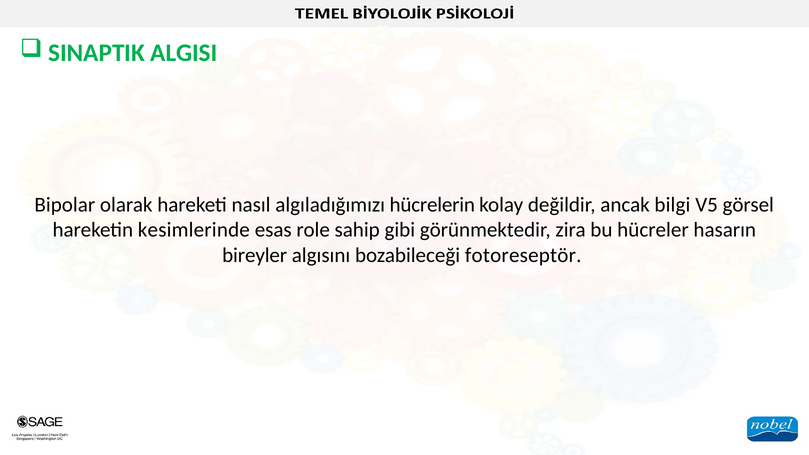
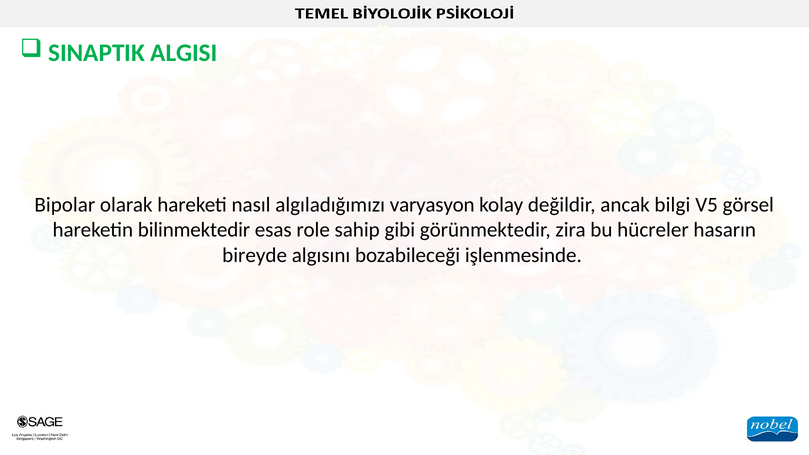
hücrelerin: hücrelerin -> varyasyon
kesimlerinde: kesimlerinde -> bilinmektedir
bireyler: bireyler -> bireyde
fotoreseptör: fotoreseptör -> işlenmesinde
